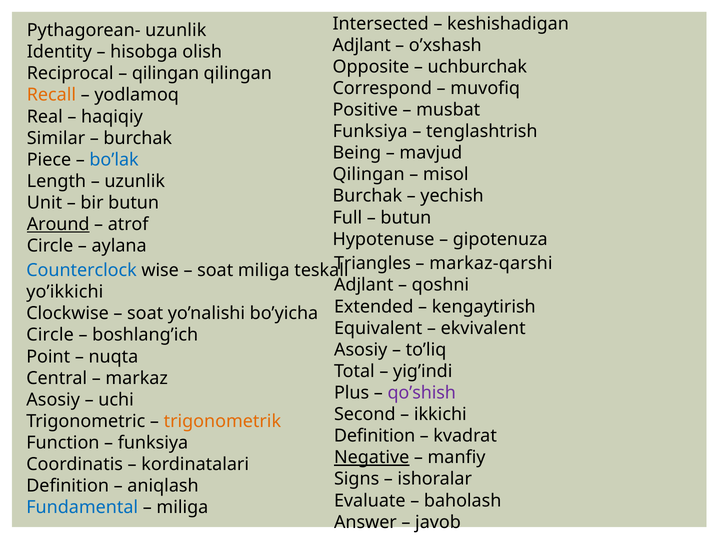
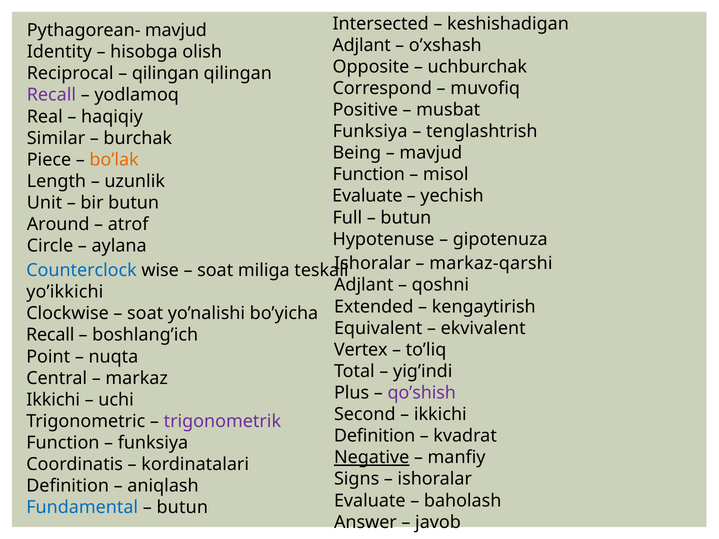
Pythagorean- uzunlik: uzunlik -> mavjud
Recall at (51, 95) colour: orange -> purple
bo’lak colour: blue -> orange
Qilingan at (369, 175): Qilingan -> Function
Burchak at (367, 196): Burchak -> Evaluate
Around underline: present -> none
Triangles at (372, 264): Triangles -> Ishoralar
Circle at (50, 335): Circle -> Recall
Asosiy at (361, 350): Asosiy -> Vertex
Asosiy at (53, 400): Asosiy -> Ikkichi
trigonometrik colour: orange -> purple
miliga at (182, 508): miliga -> butun
